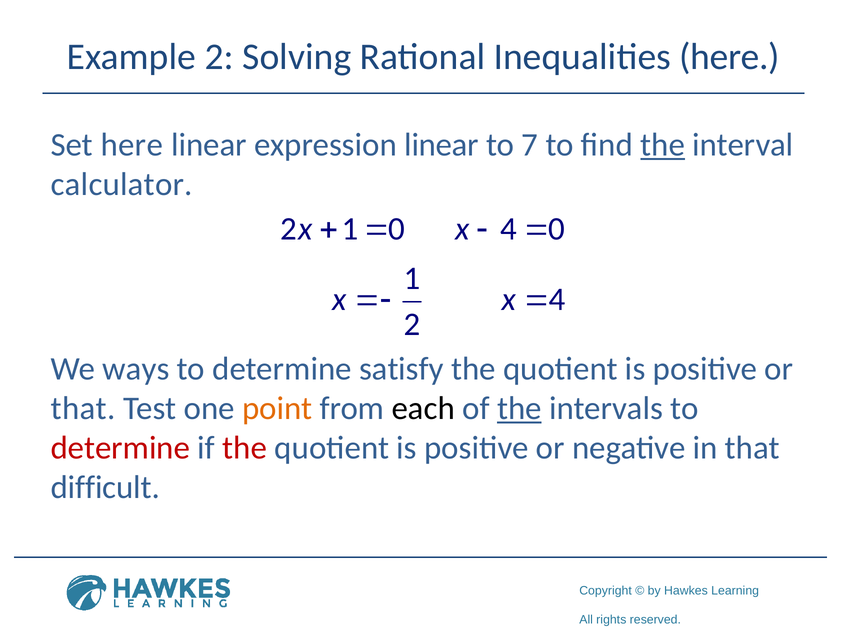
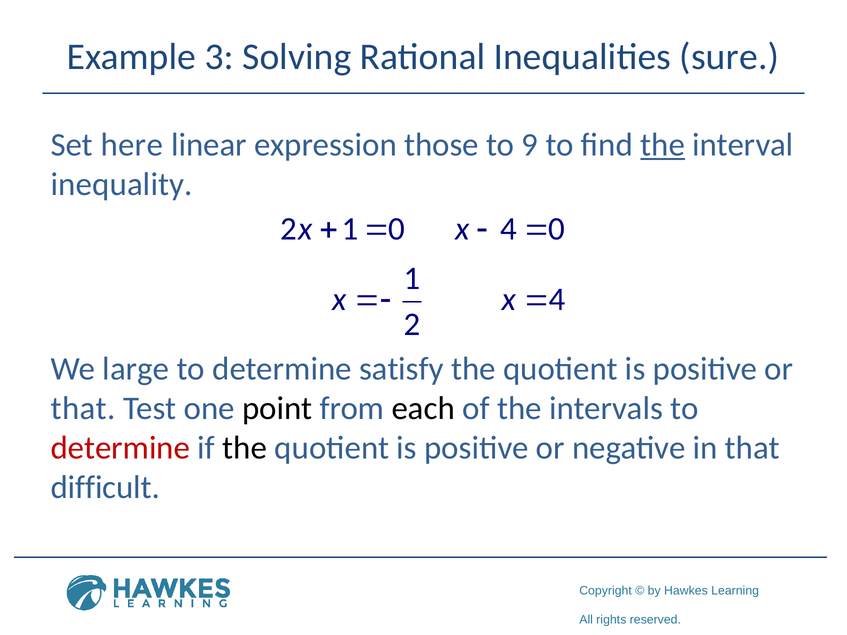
Example 2: 2 -> 3
Inequalities here: here -> sure
expression linear: linear -> those
7: 7 -> 9
calculator: calculator -> inequality
ways: ways -> large
point colour: orange -> black
the at (519, 409) underline: present -> none
the at (245, 448) colour: red -> black
